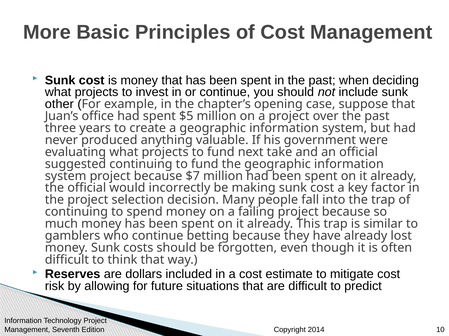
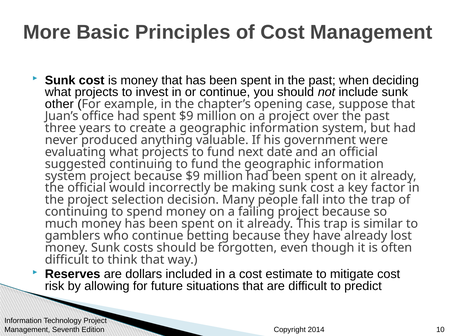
spent $5: $5 -> $9
take: take -> date
because $7: $7 -> $9
